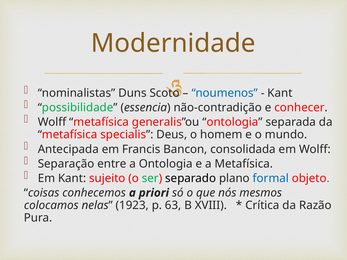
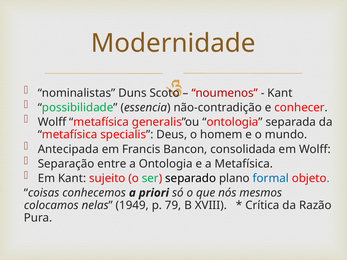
noumenos colour: blue -> red
1923: 1923 -> 1949
63: 63 -> 79
